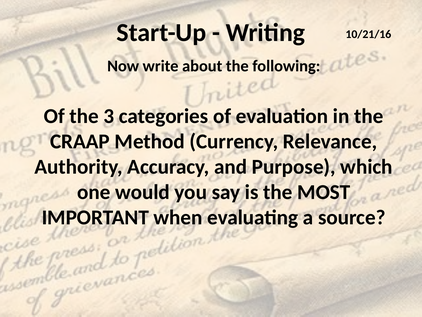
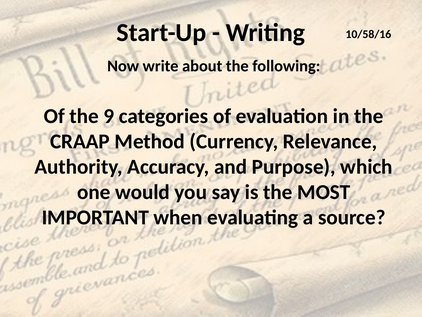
10/21/16: 10/21/16 -> 10/58/16
3: 3 -> 9
